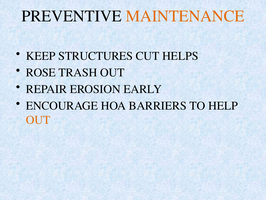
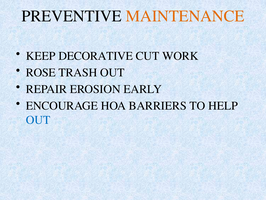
STRUCTURES: STRUCTURES -> DECORATIVE
HELPS: HELPS -> WORK
OUT at (38, 120) colour: orange -> blue
